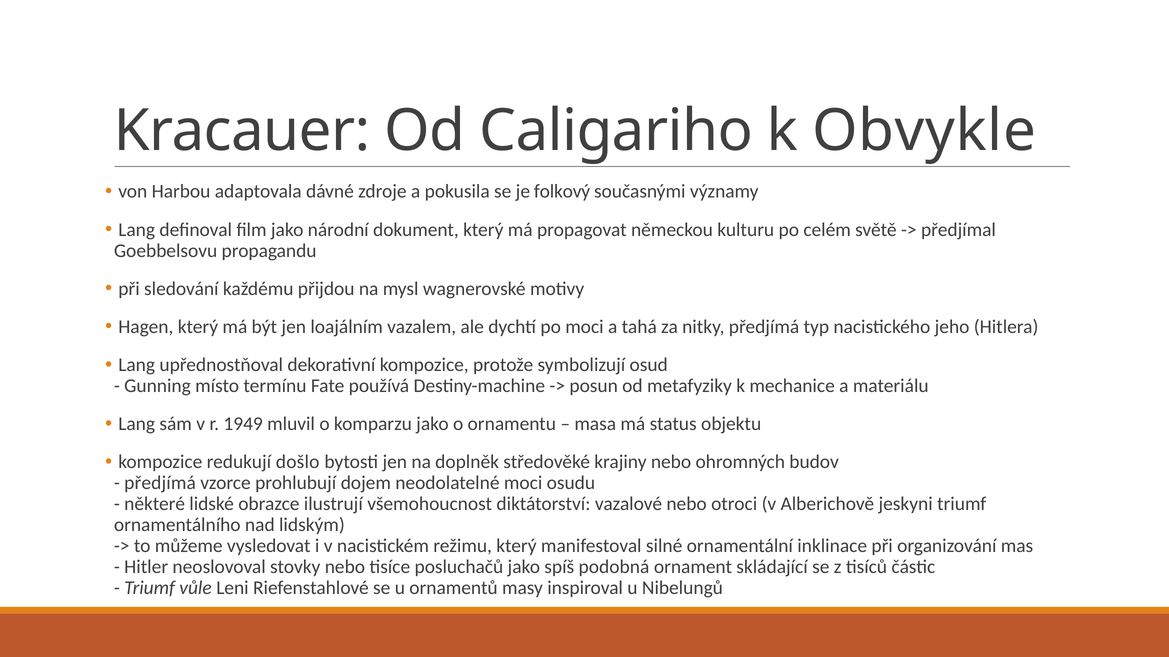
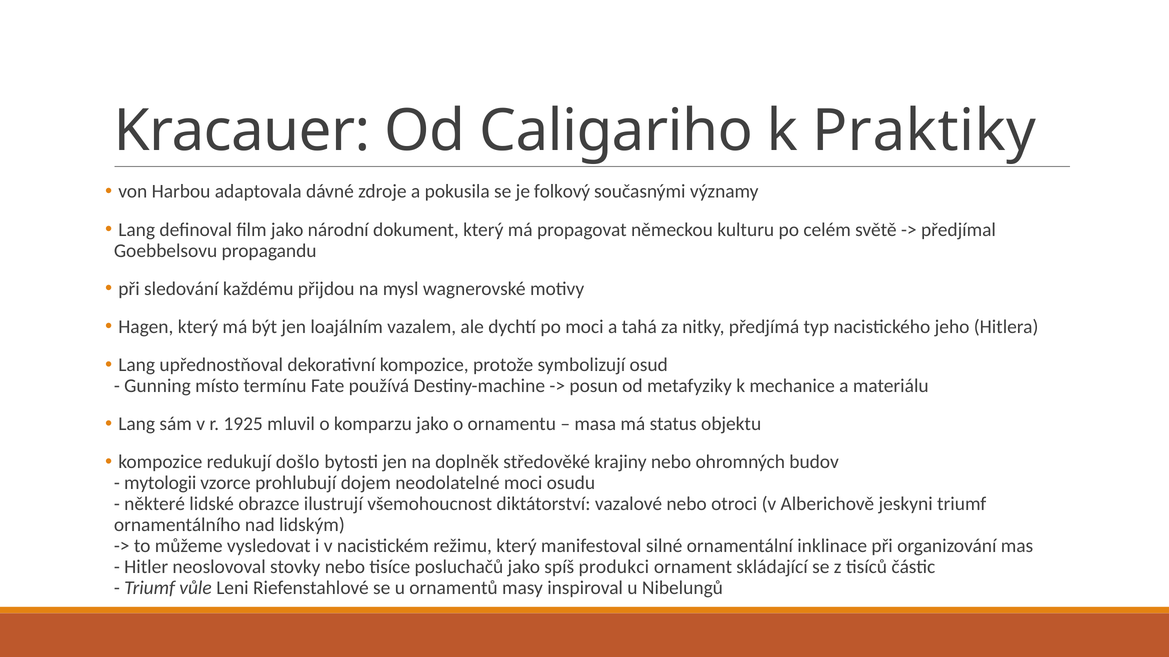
Obvykle: Obvykle -> Praktiky
1949: 1949 -> 1925
předjímá at (160, 483): předjímá -> mytologii
podobná: podobná -> produkci
